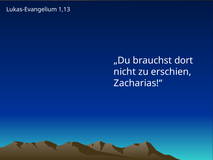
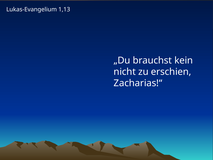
dort: dort -> kein
